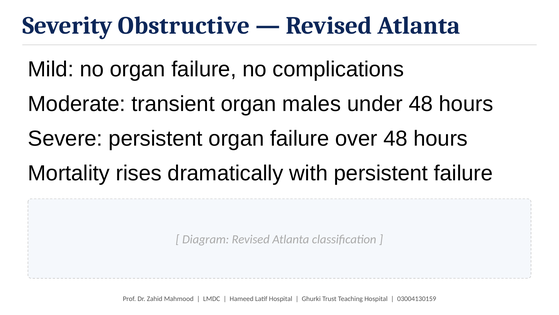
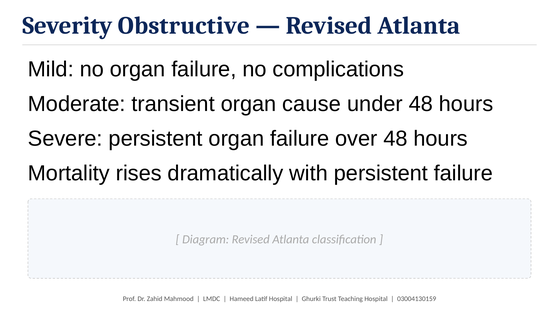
males: males -> cause
